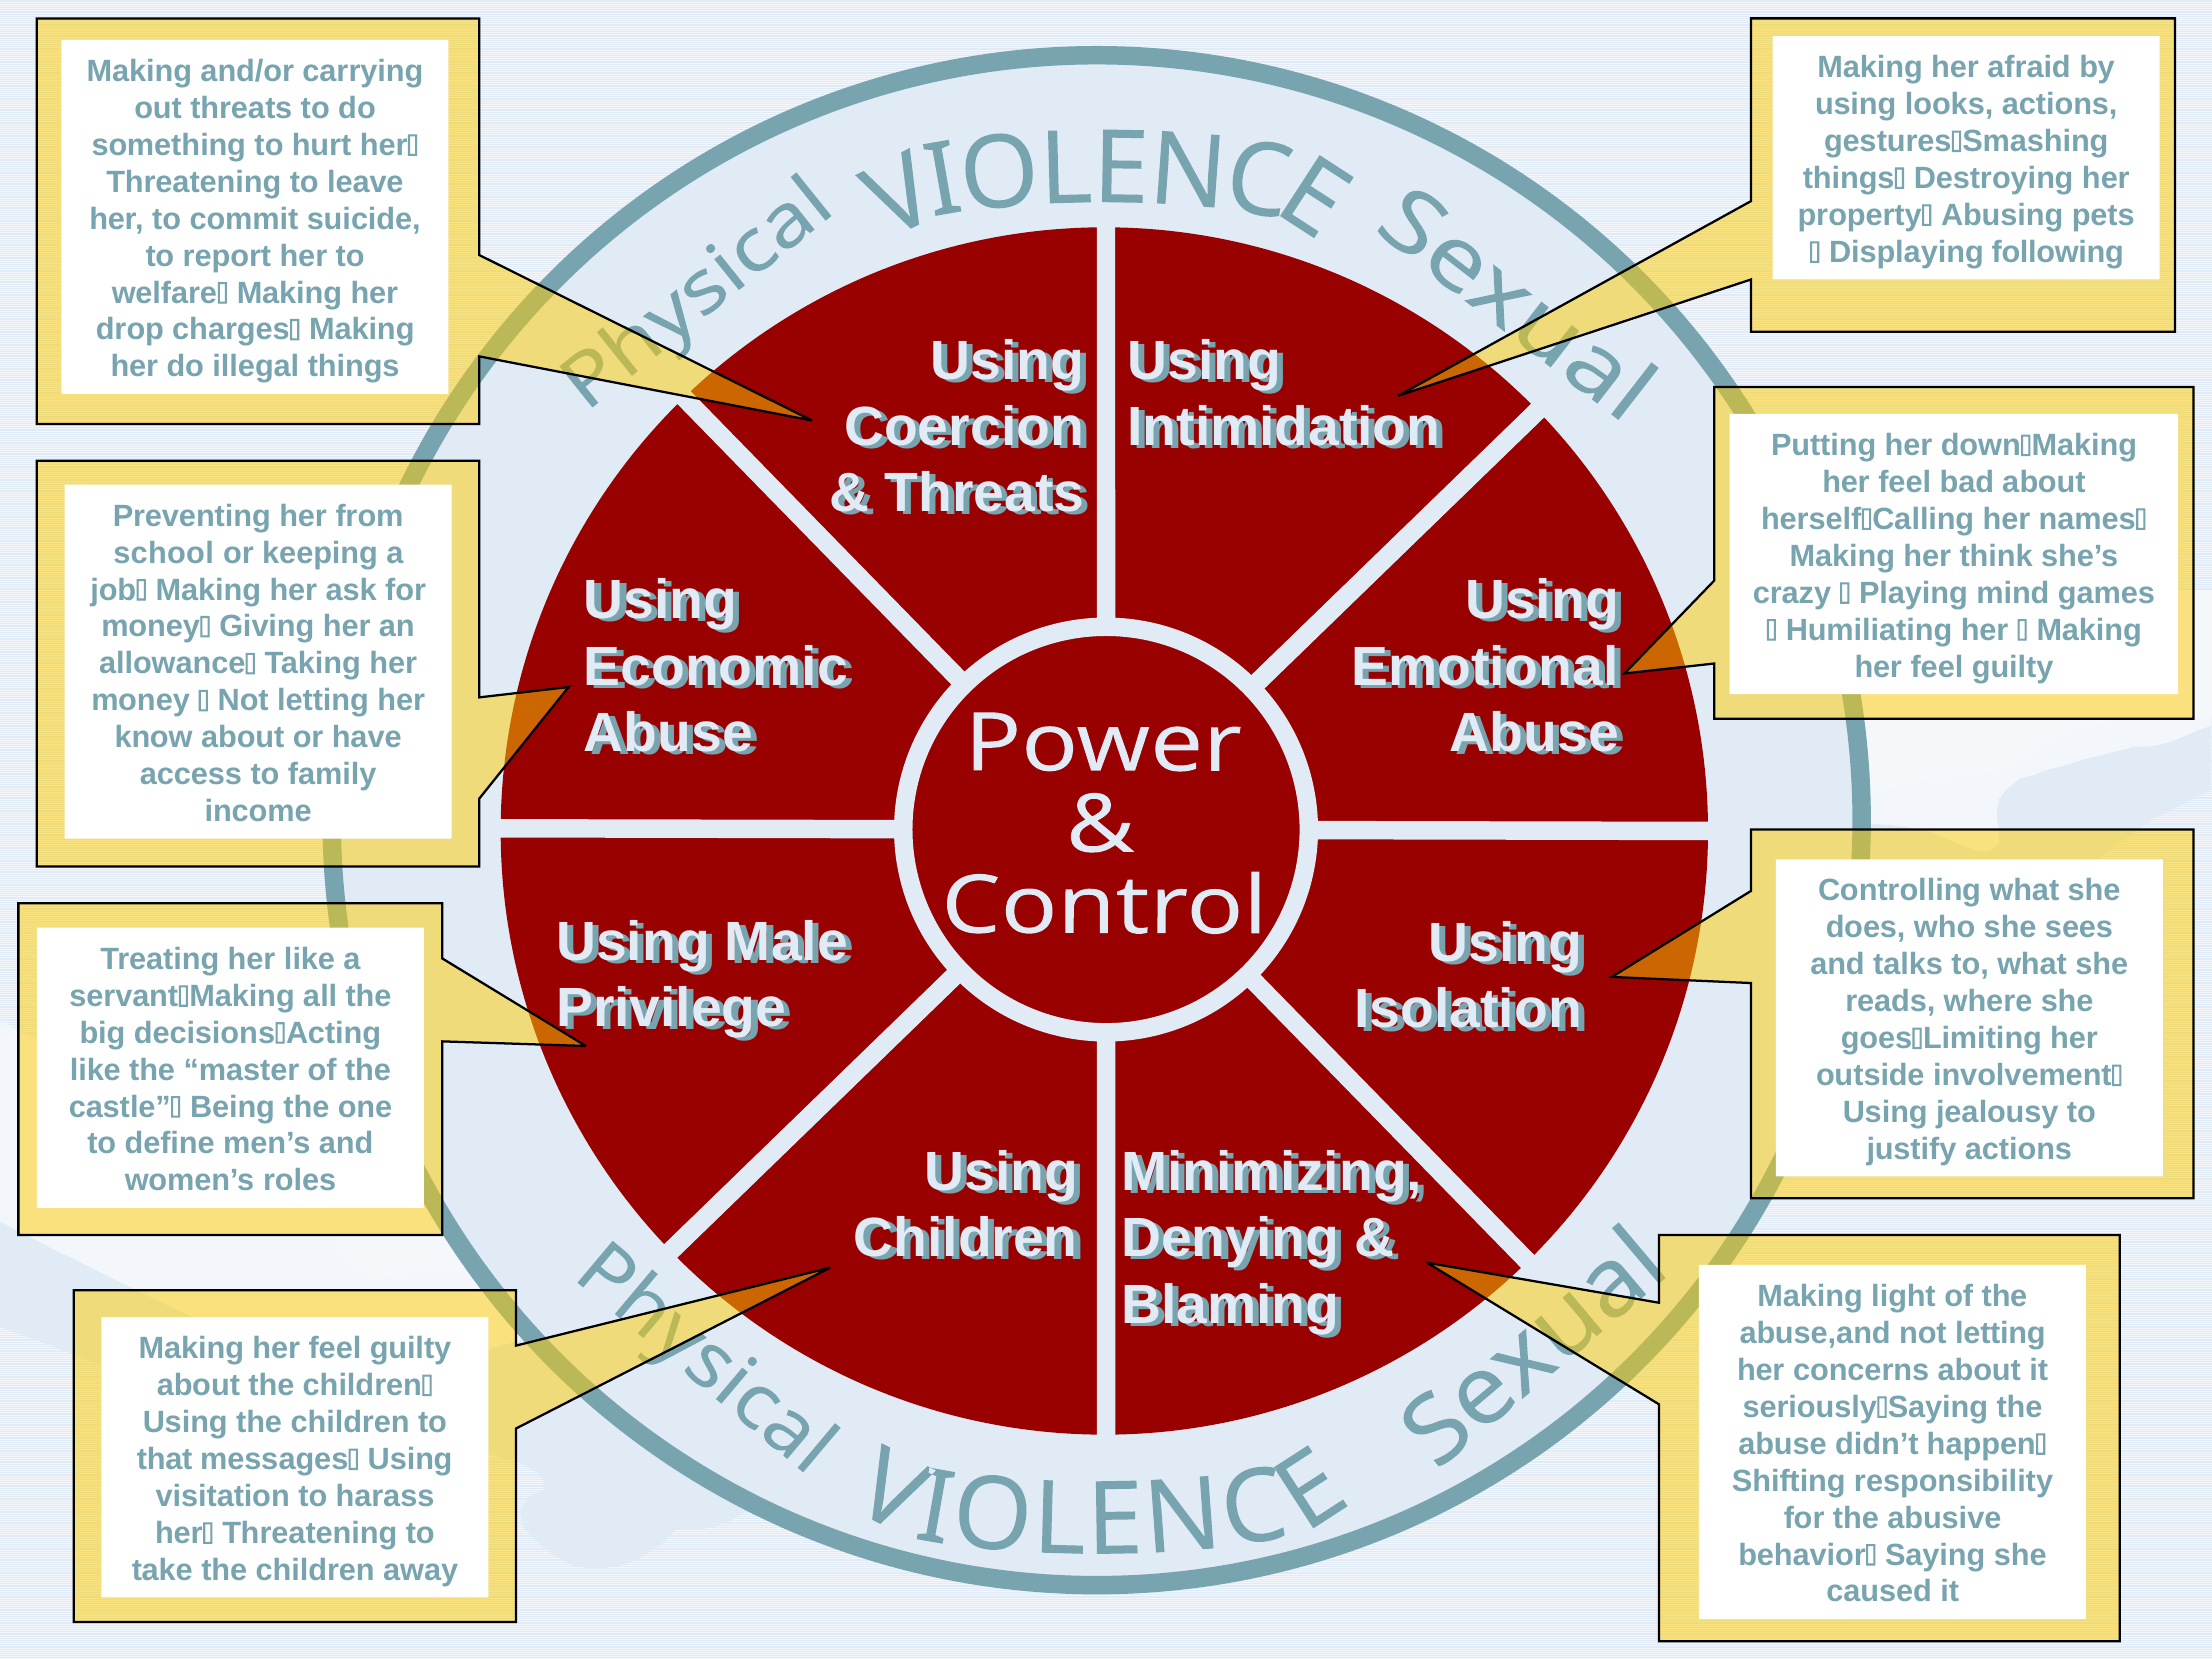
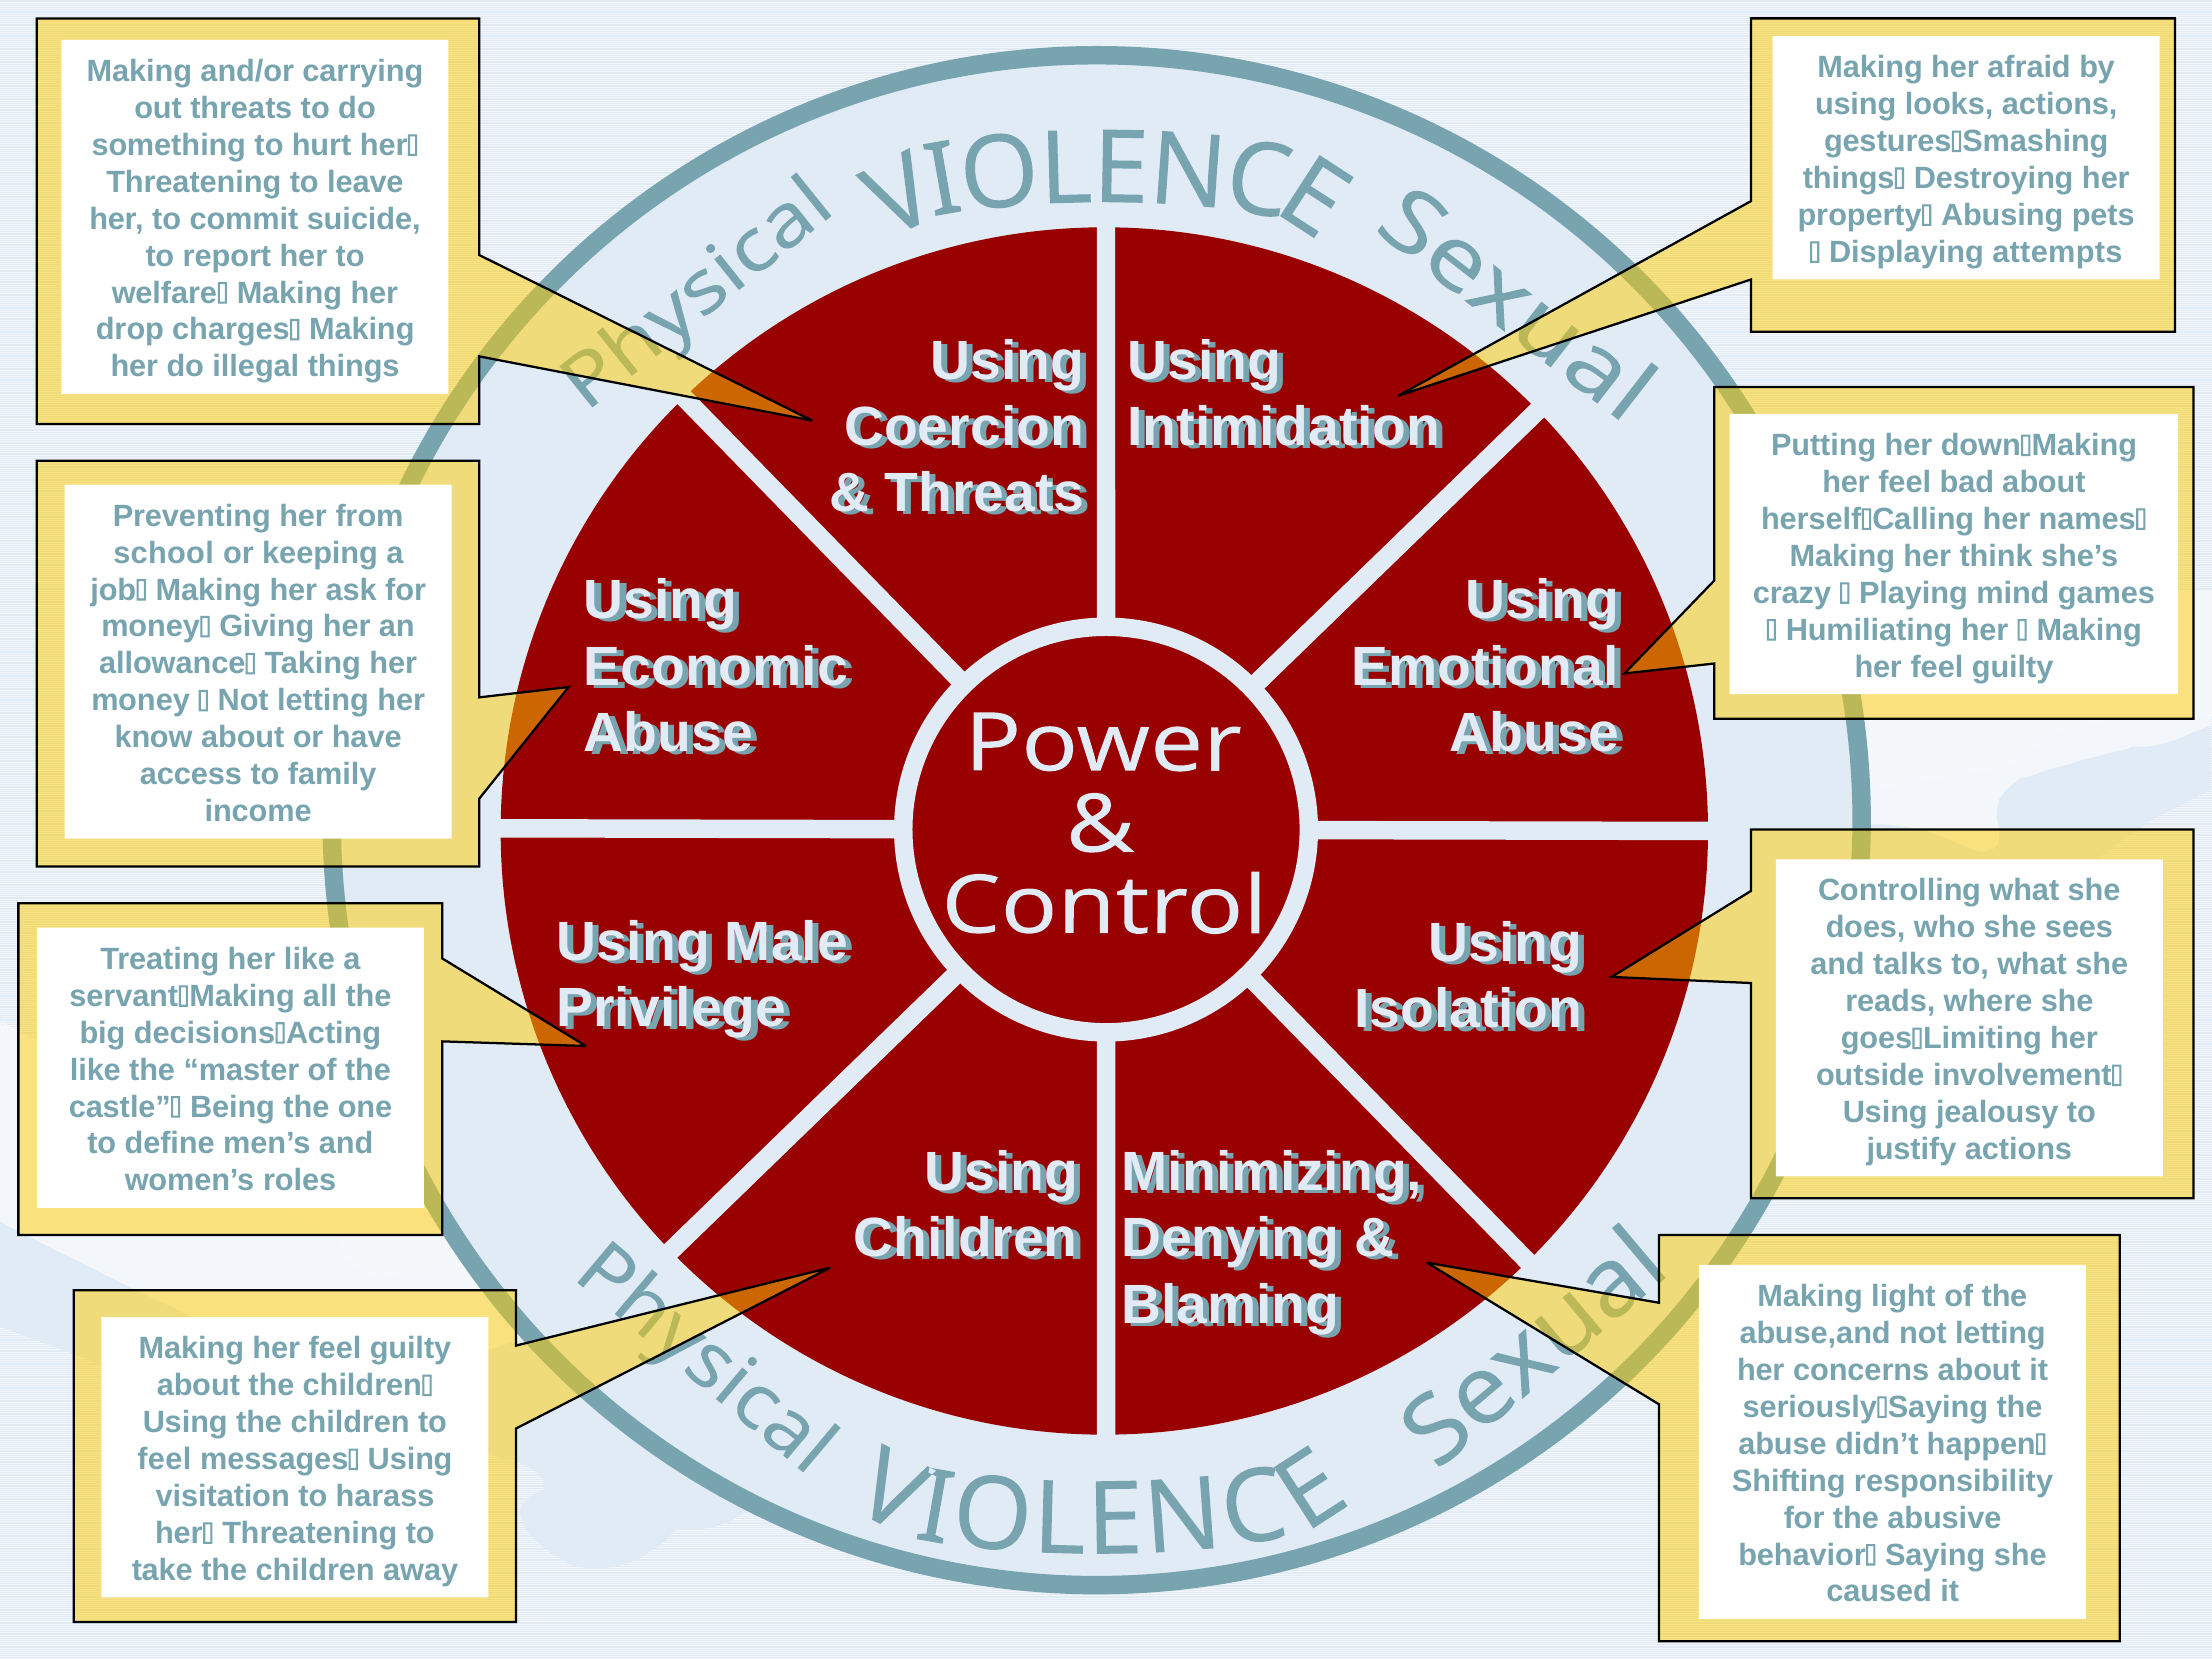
following: following -> attempts
that at (165, 1459): that -> feel
